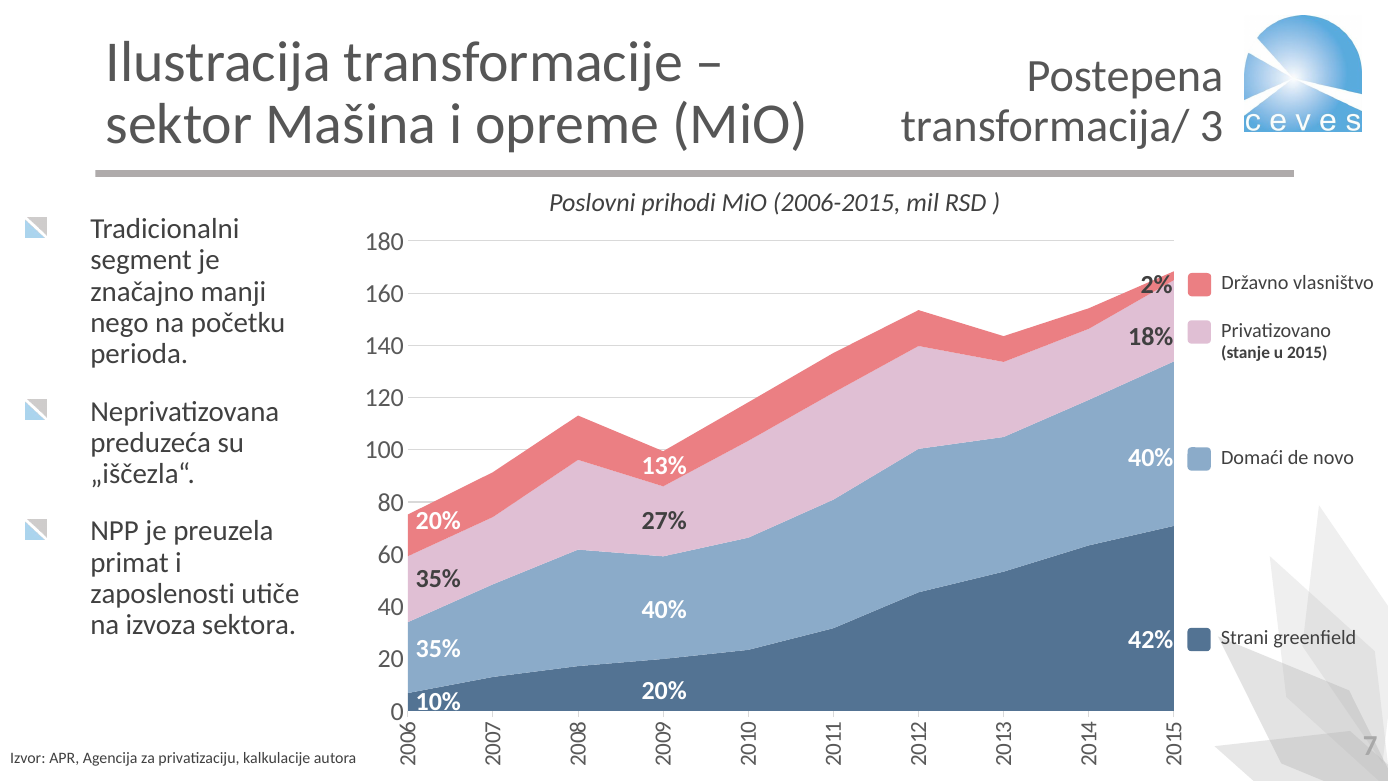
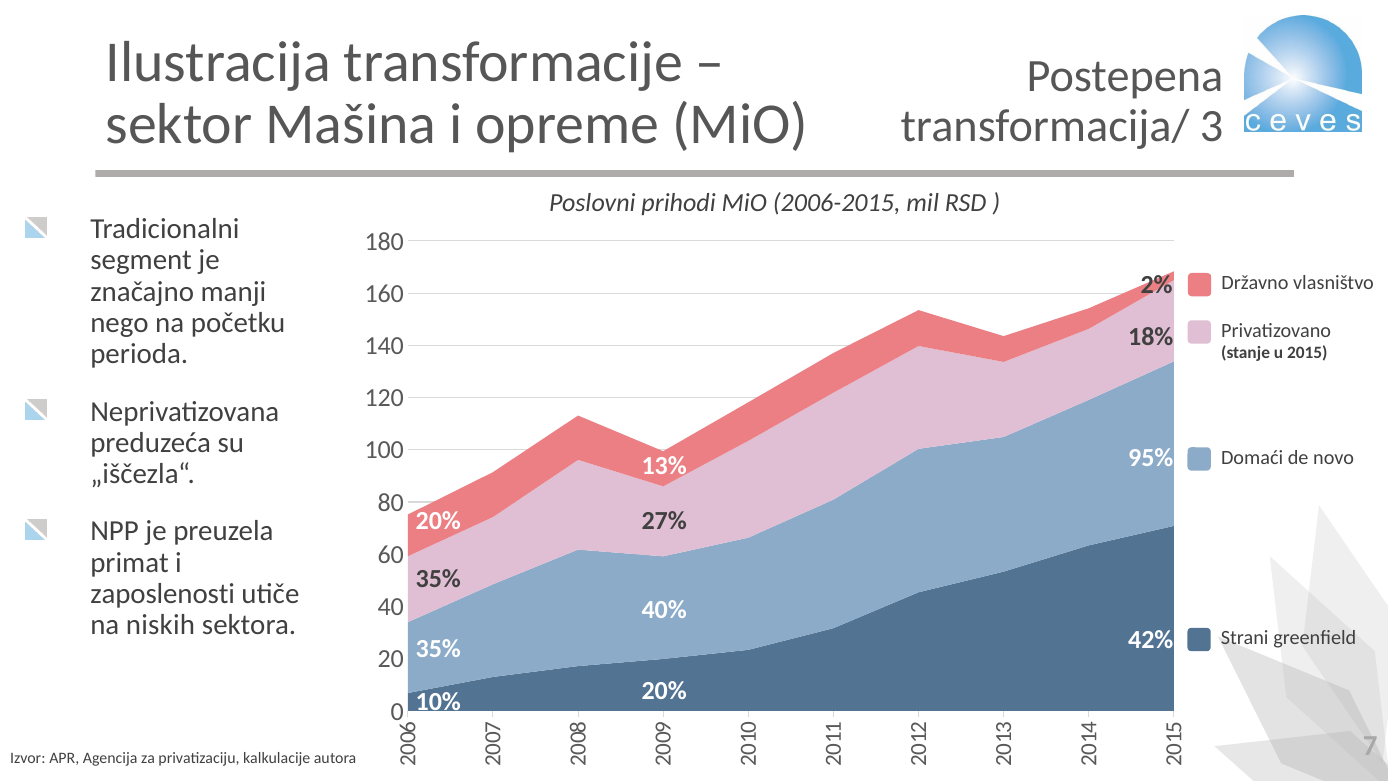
40% at (1151, 458): 40% -> 95%
izvoza: izvoza -> niskih
